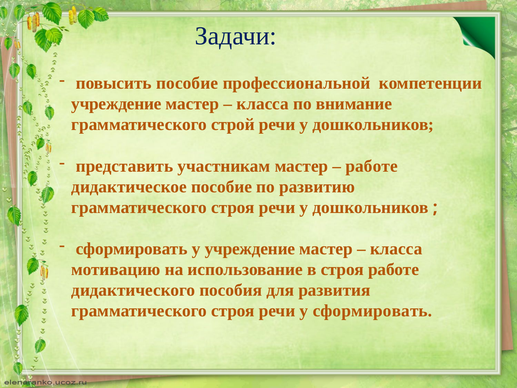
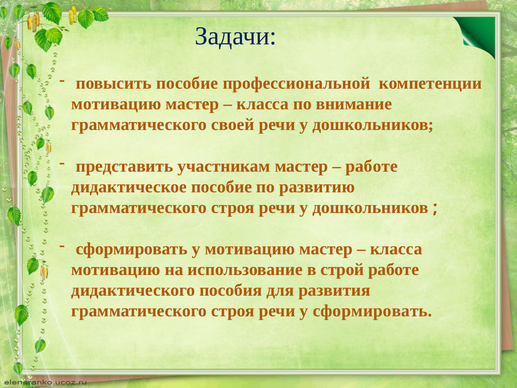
учреждение at (116, 104): учреждение -> мотивацию
строй: строй -> своей
у учреждение: учреждение -> мотивацию
в строя: строя -> строй
